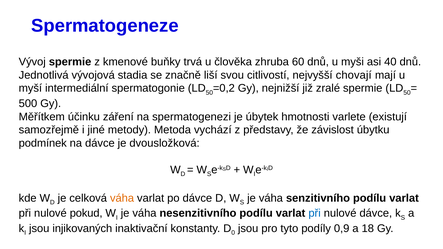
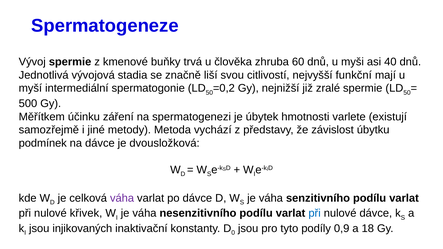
chovají: chovají -> funkční
váha at (122, 198) colour: orange -> purple
pokud: pokud -> křivek
